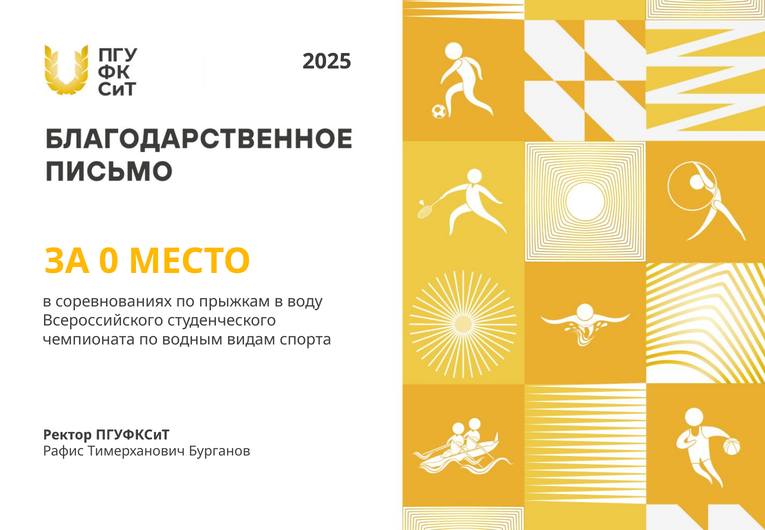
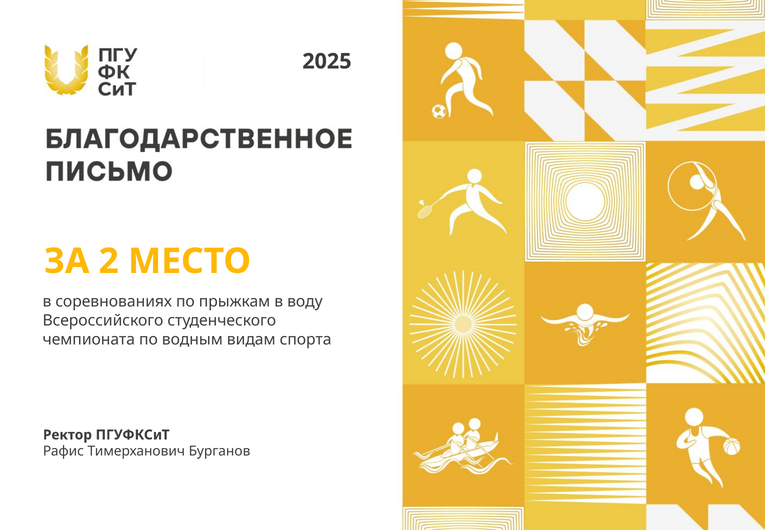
0: 0 -> 2
